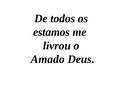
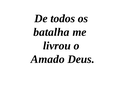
estamos: estamos -> batalha
